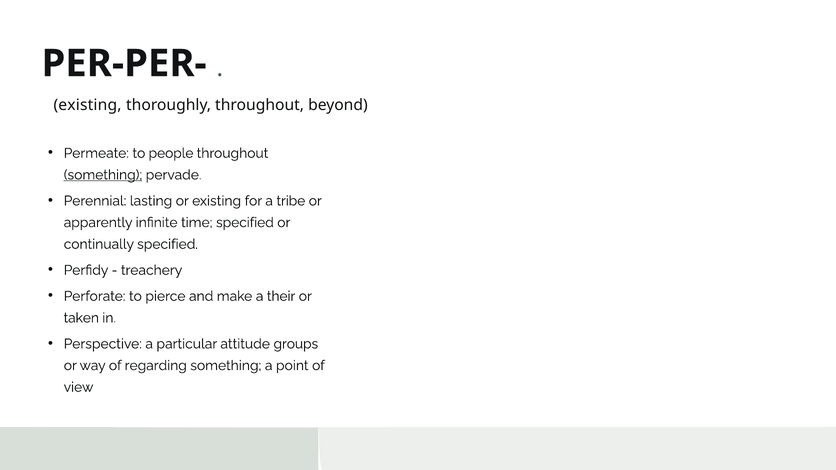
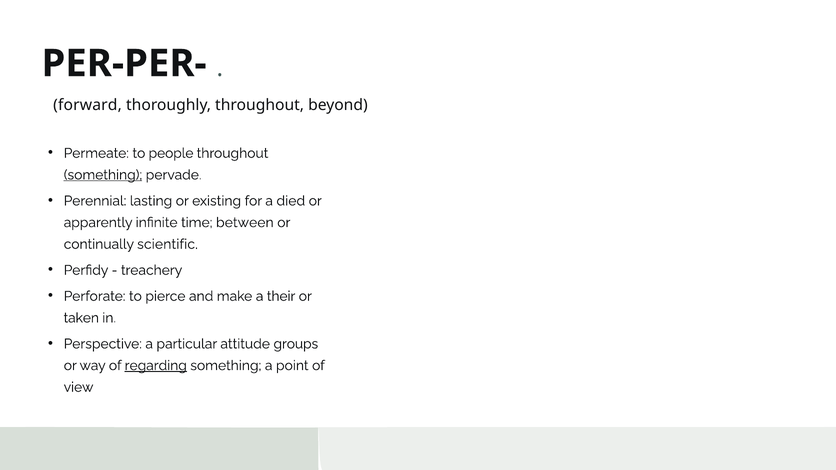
existing at (88, 105): existing -> forward
tribe: tribe -> died
time specified: specified -> between
continually specified: specified -> scientific
regarding underline: none -> present
